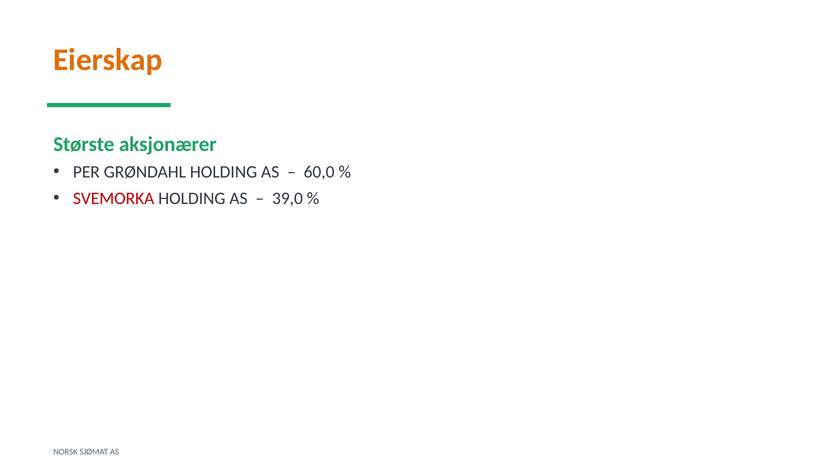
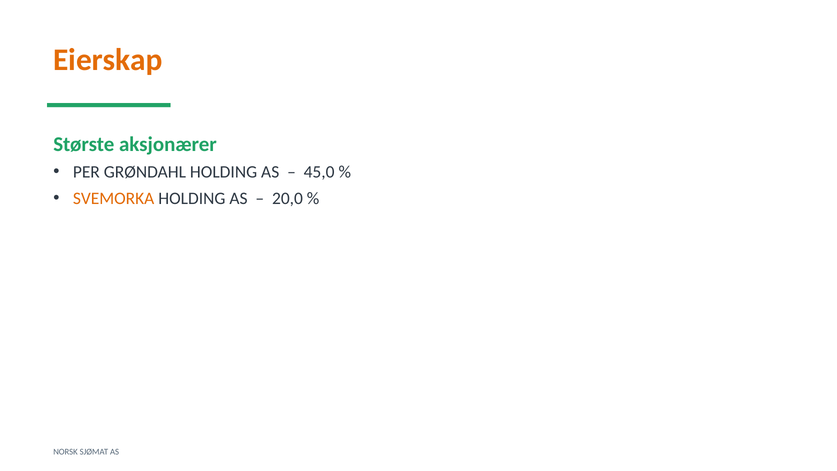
60,0: 60,0 -> 45,0
SVEMORKA colour: red -> orange
39,0: 39,0 -> 20,0
